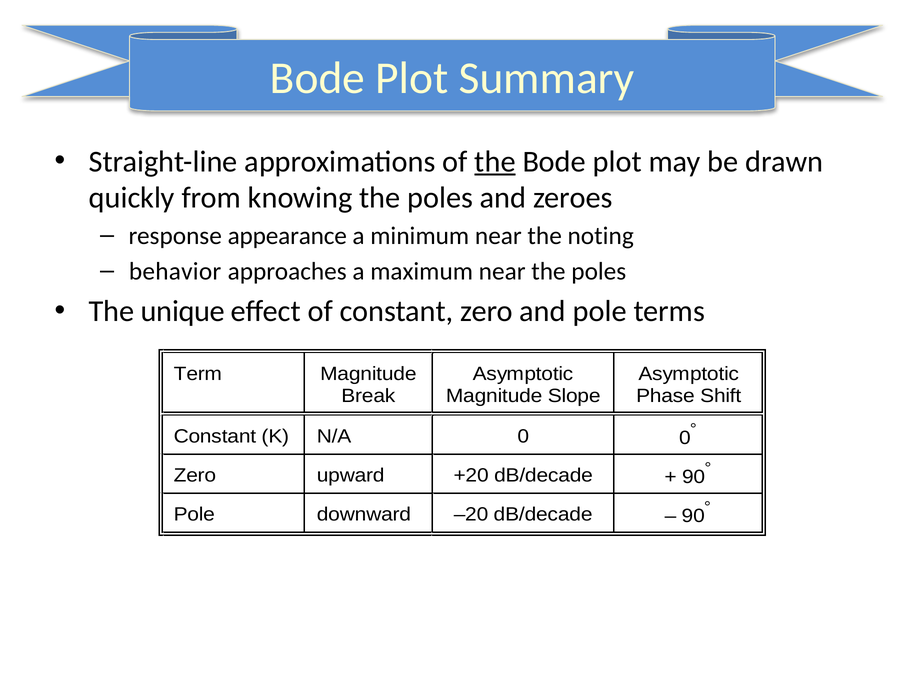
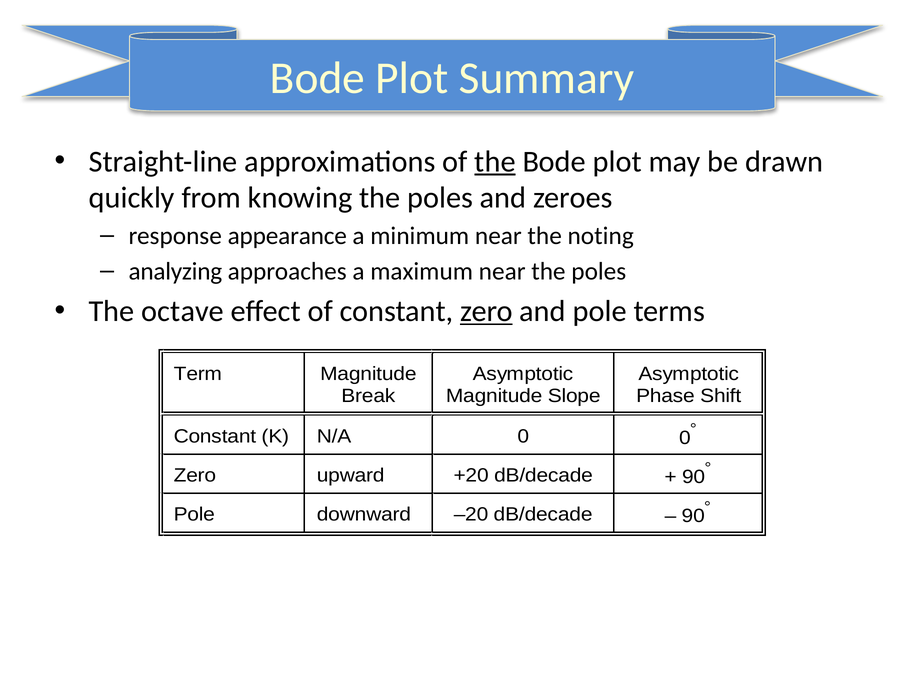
behavior: behavior -> analyzing
unique: unique -> octave
zero at (487, 311) underline: none -> present
